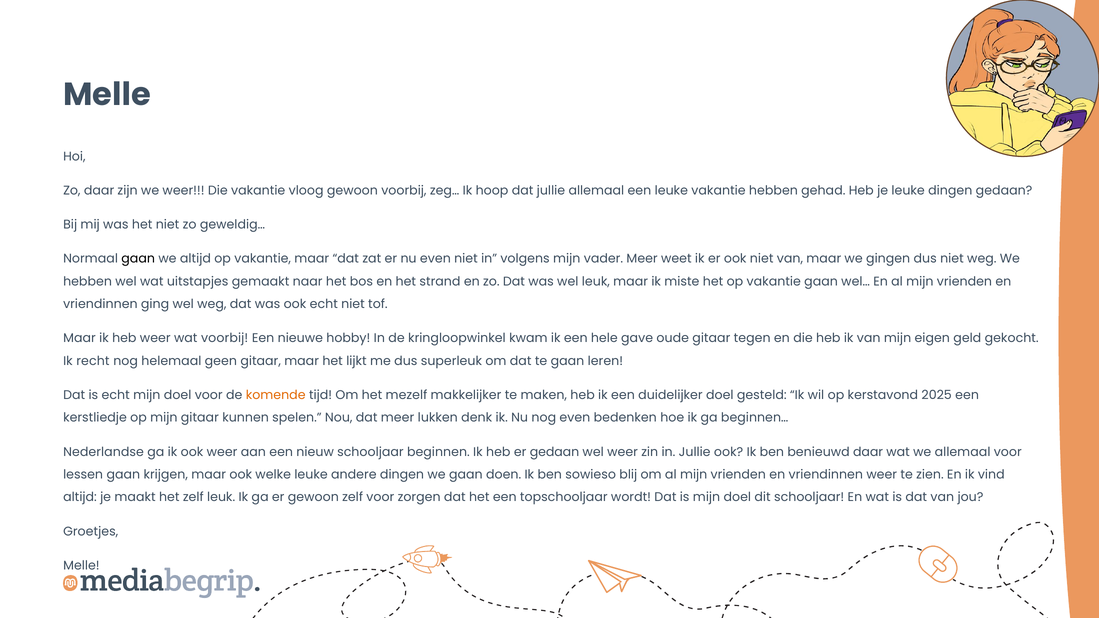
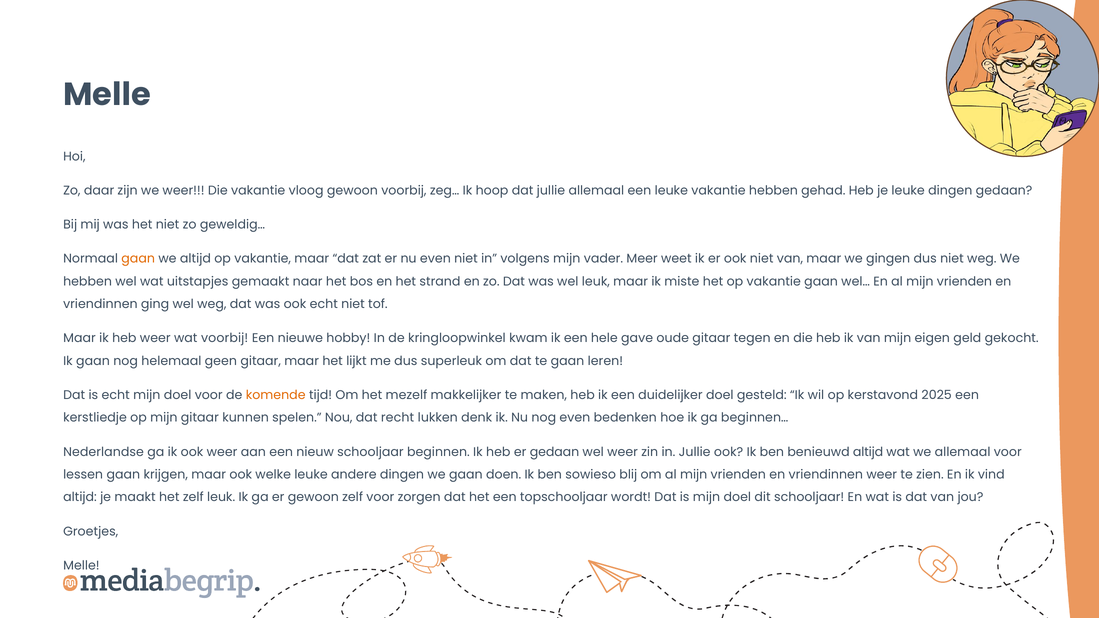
gaan at (138, 259) colour: black -> orange
Ik recht: recht -> gaan
dat meer: meer -> recht
benieuwd daar: daar -> altijd
